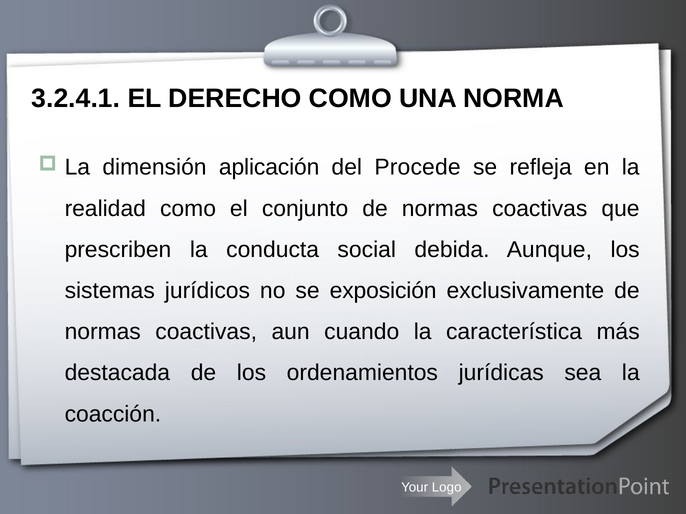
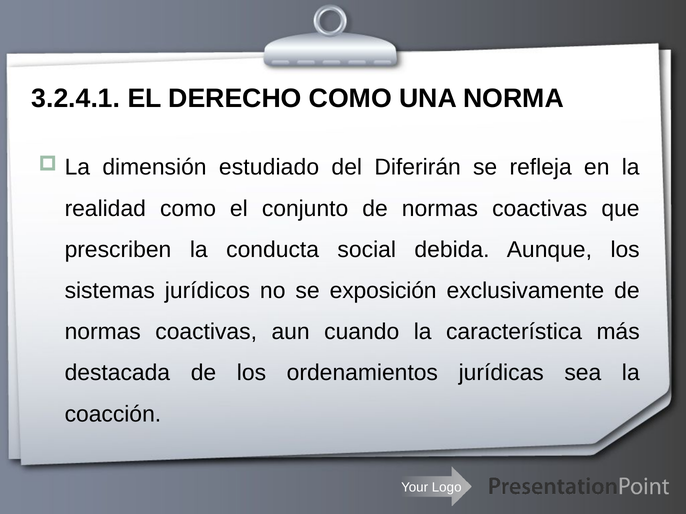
aplicación: aplicación -> estudiado
Procede: Procede -> Diferirán
